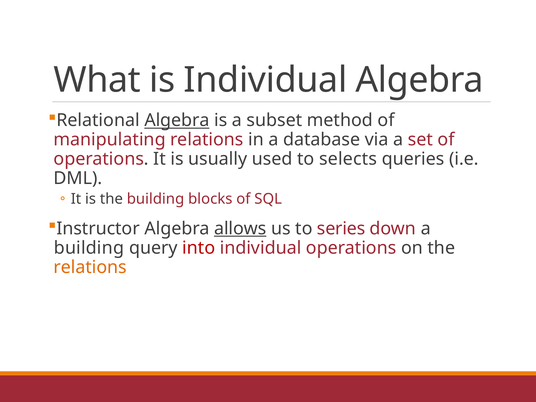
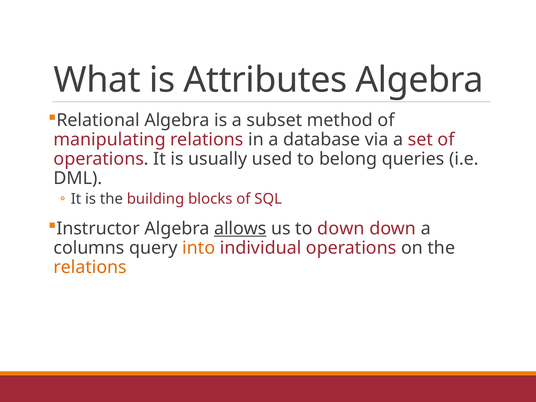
is Individual: Individual -> Attributes
Algebra at (177, 120) underline: present -> none
selects: selects -> belong
to series: series -> down
building at (89, 248): building -> columns
into colour: red -> orange
